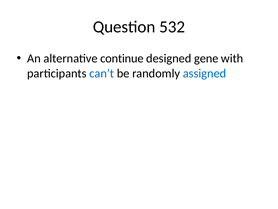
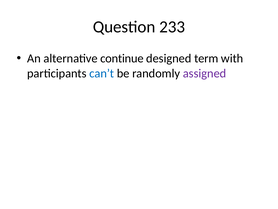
532: 532 -> 233
gene: gene -> term
assigned colour: blue -> purple
